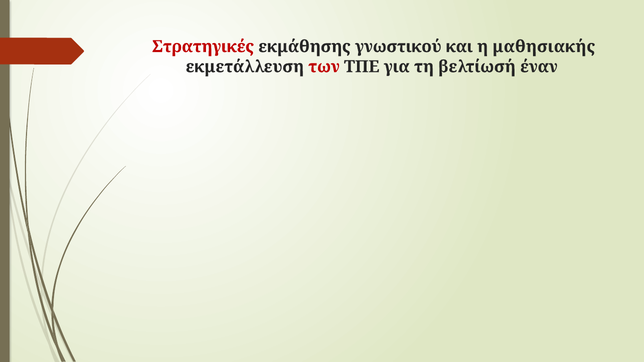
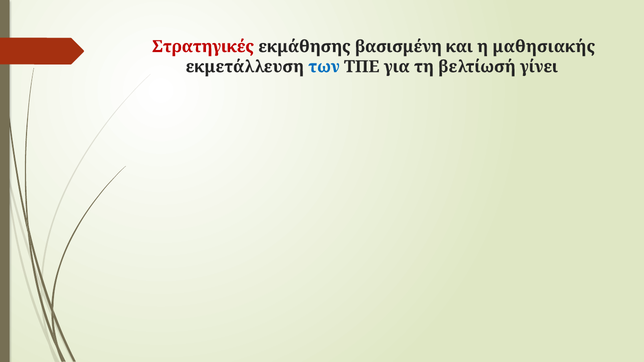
γνωστικού: γνωστικού -> βασισμένη
των colour: red -> blue
έναν: έναν -> γίνει
